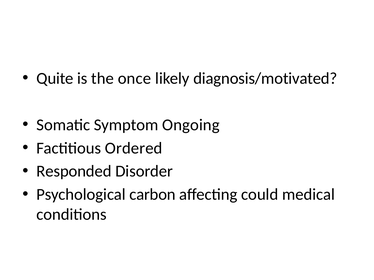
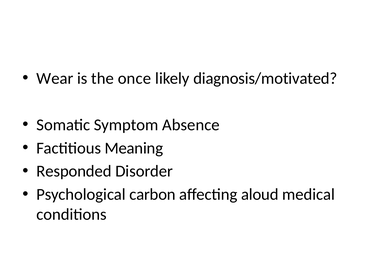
Quite: Quite -> Wear
Ongoing: Ongoing -> Absence
Ordered: Ordered -> Meaning
could: could -> aloud
